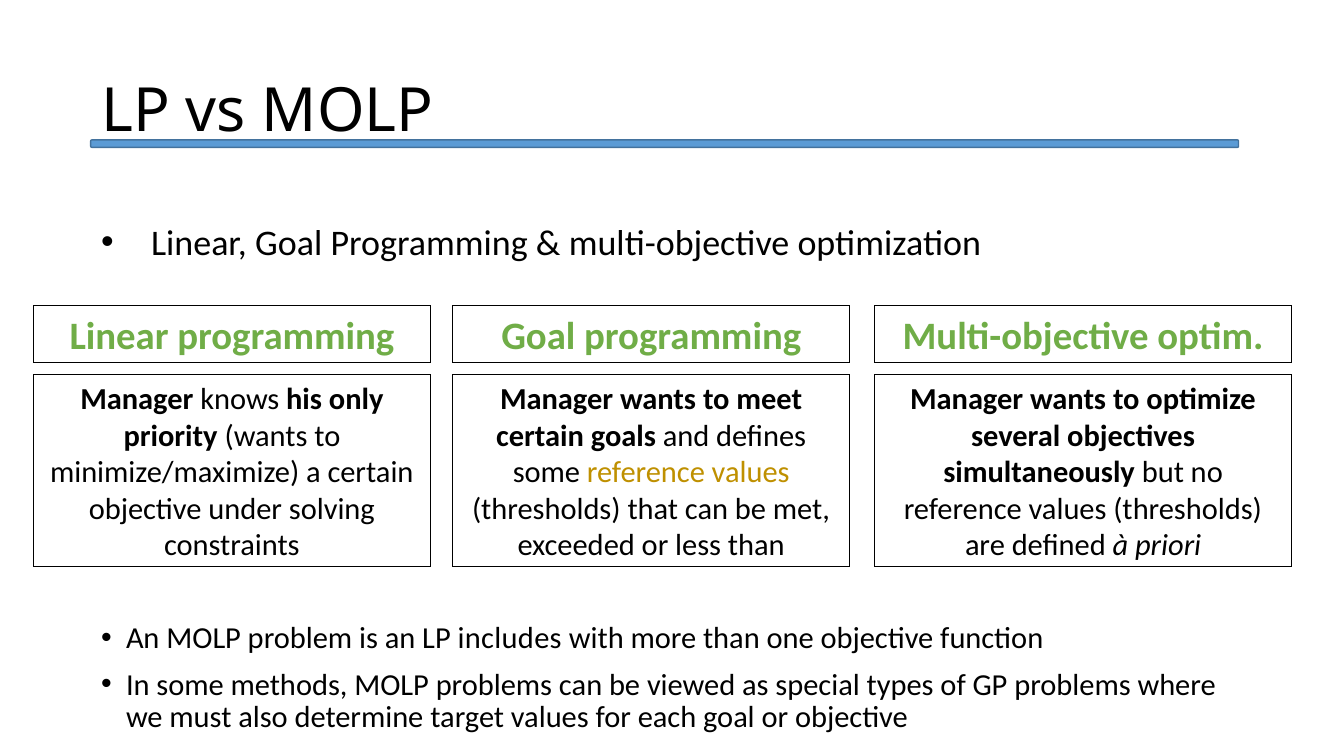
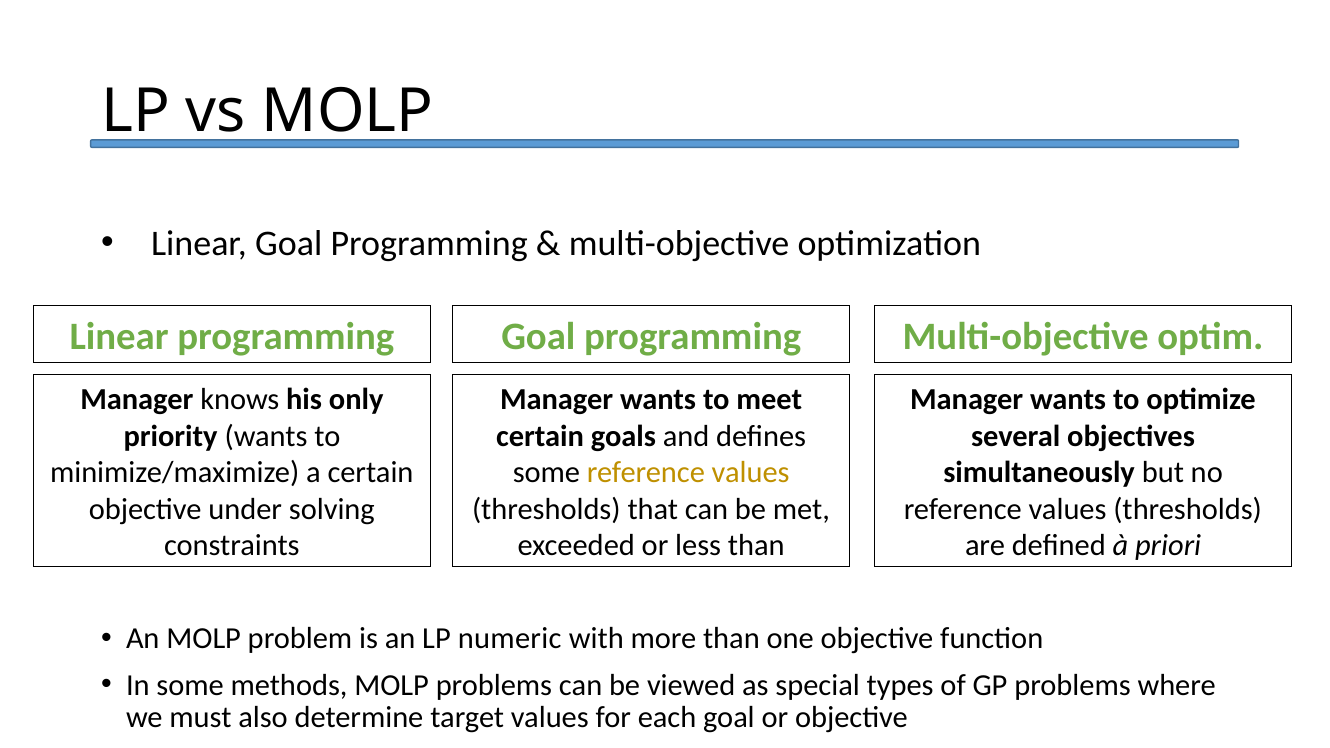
includes: includes -> numeric
